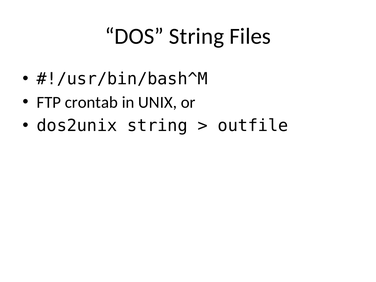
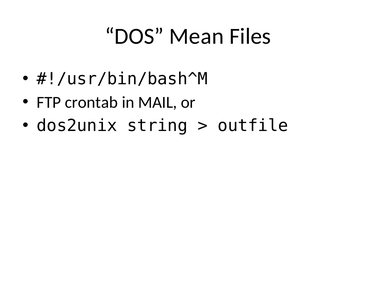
DOS String: String -> Mean
UNIX: UNIX -> MAIL
